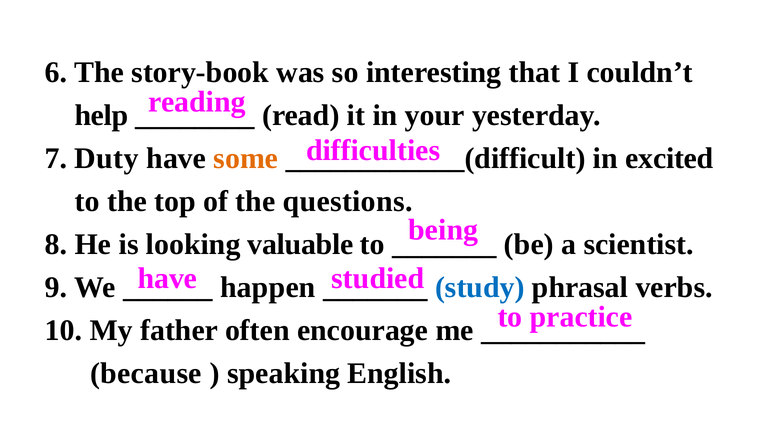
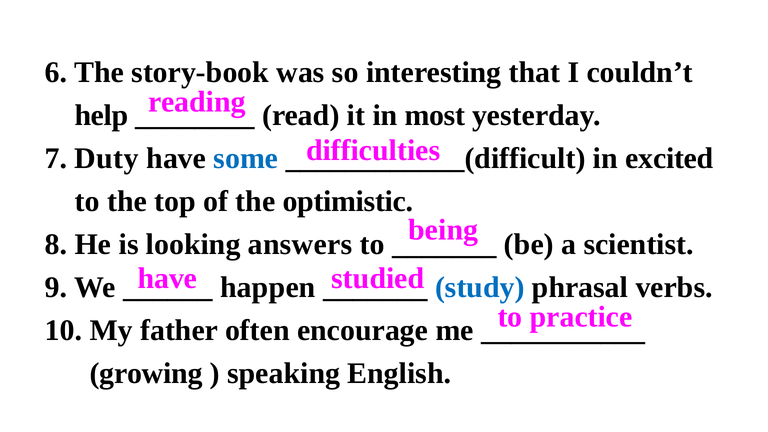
your: your -> most
some colour: orange -> blue
questions: questions -> optimistic
valuable: valuable -> answers
because: because -> growing
